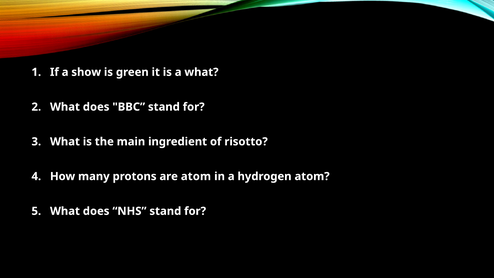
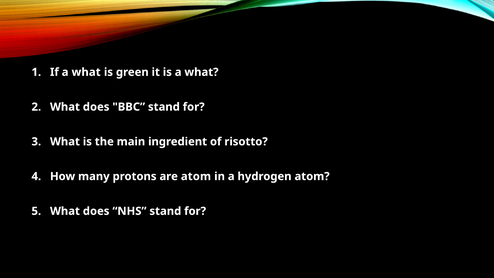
If a show: show -> what
